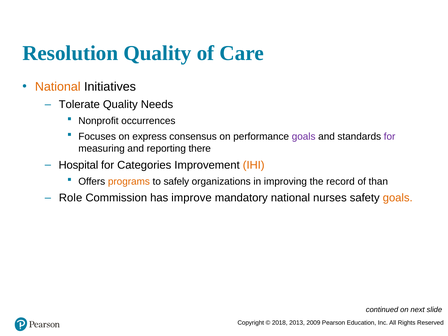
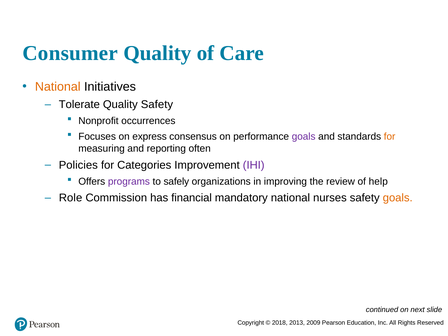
Resolution: Resolution -> Consumer
Quality Needs: Needs -> Safety
for at (390, 137) colour: purple -> orange
there: there -> often
Hospital: Hospital -> Policies
IHI colour: orange -> purple
programs colour: orange -> purple
record: record -> review
than: than -> help
improve: improve -> financial
